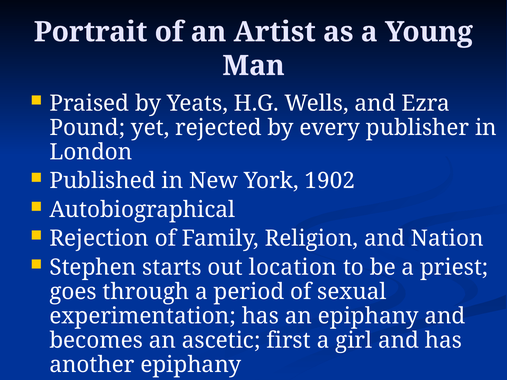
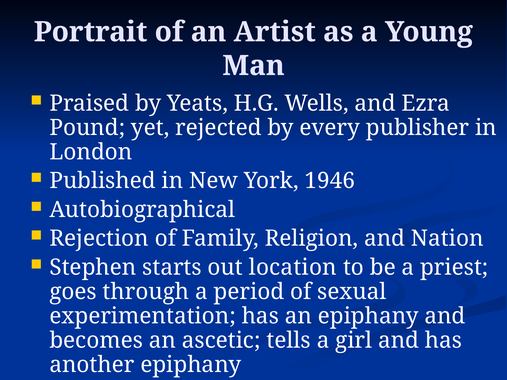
1902: 1902 -> 1946
first: first -> tells
